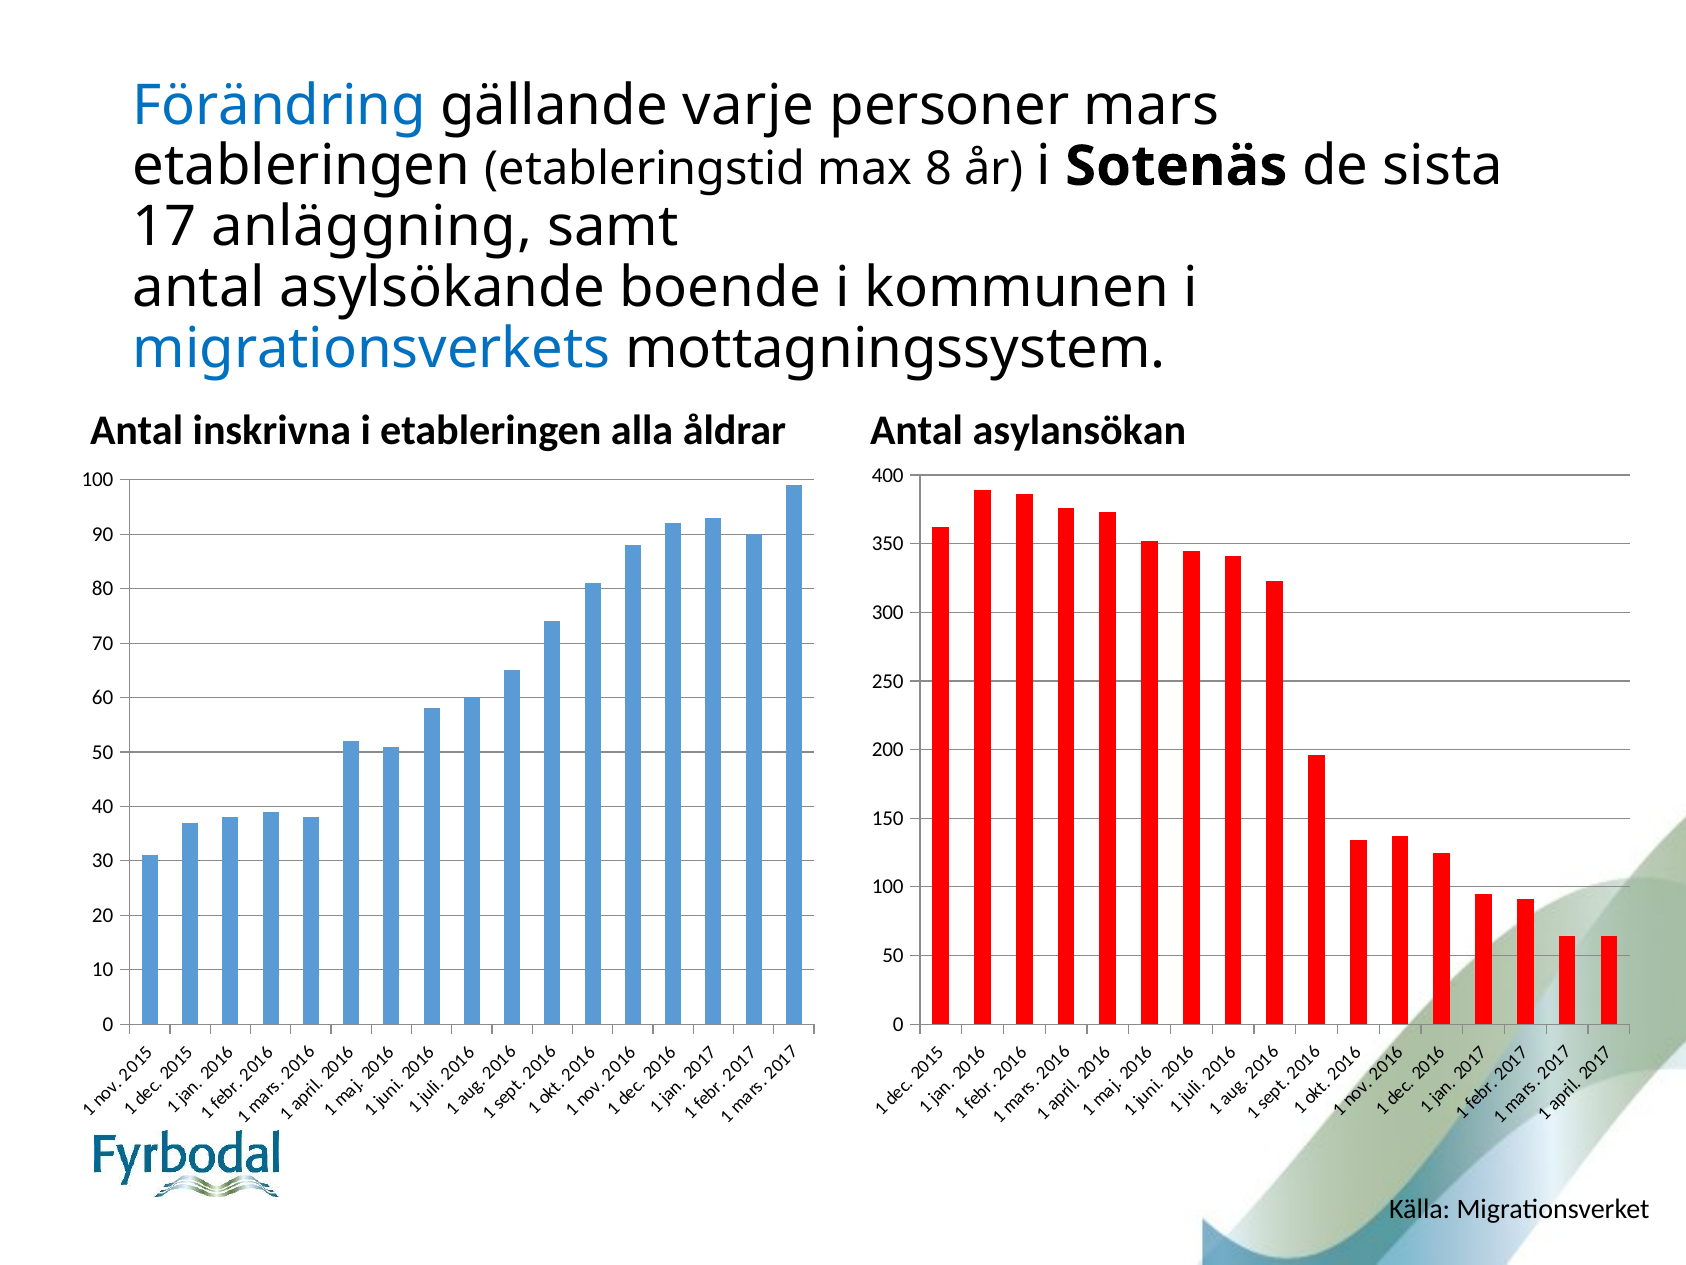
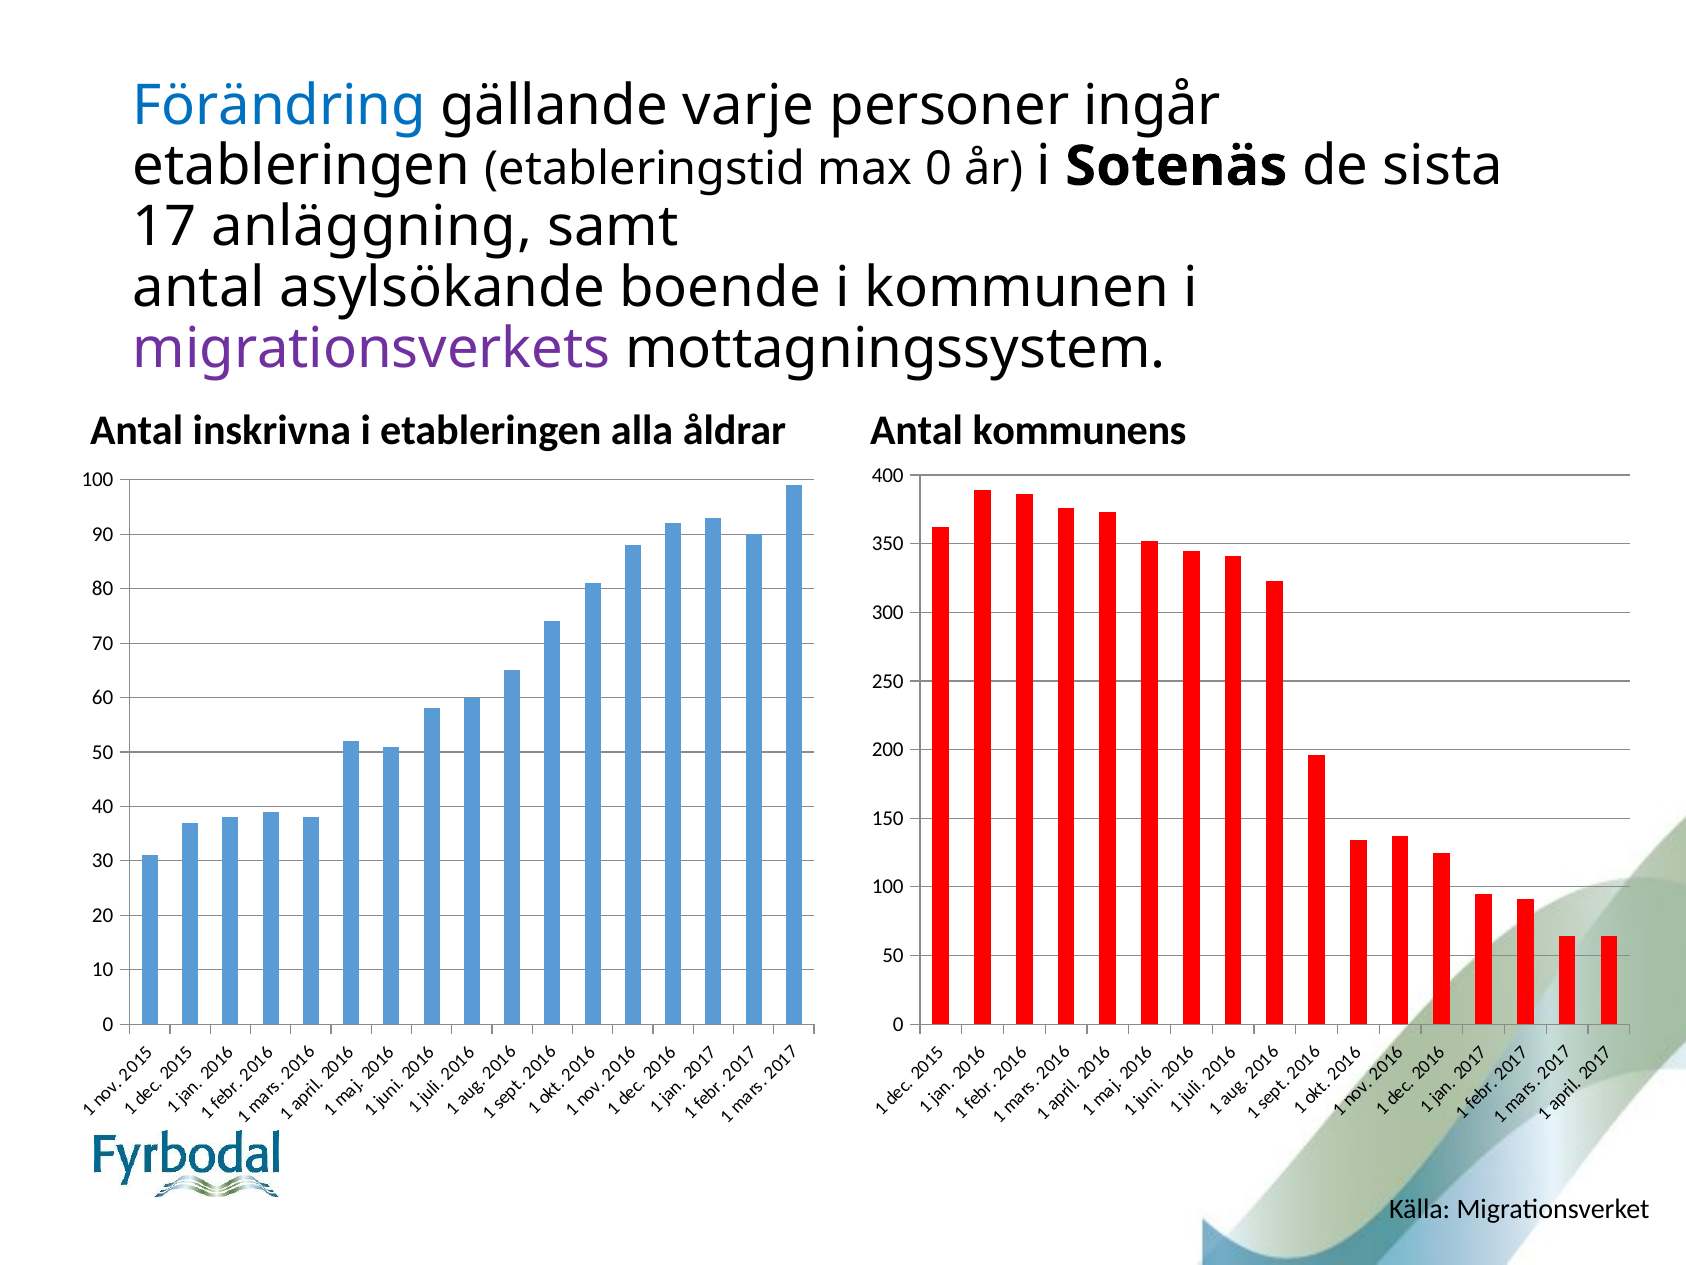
mars: mars -> ingår
max 8: 8 -> 0
migrationsverkets colour: blue -> purple
asylansökan: asylansökan -> kommunens
